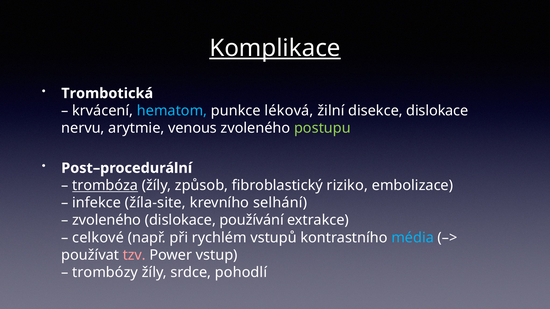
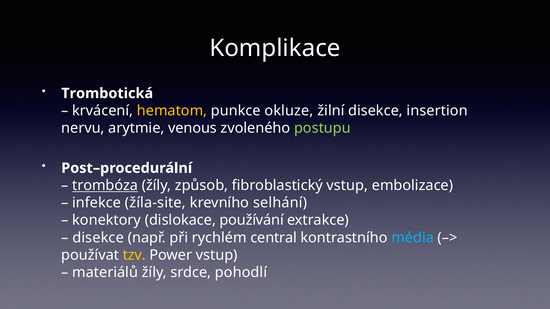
Komplikace underline: present -> none
hematom colour: light blue -> yellow
léková: léková -> okluze
disekce dislokace: dislokace -> insertion
fibroblastický riziko: riziko -> vstup
zvoleného at (107, 220): zvoleného -> konektory
celkové at (98, 238): celkové -> disekce
vstupů: vstupů -> central
tzv colour: pink -> yellow
trombózy: trombózy -> materiálů
